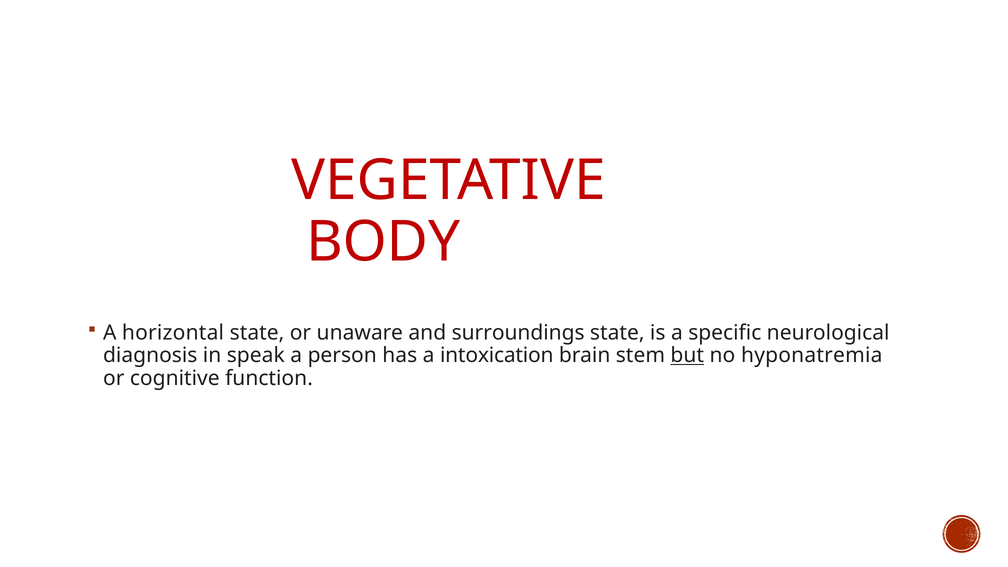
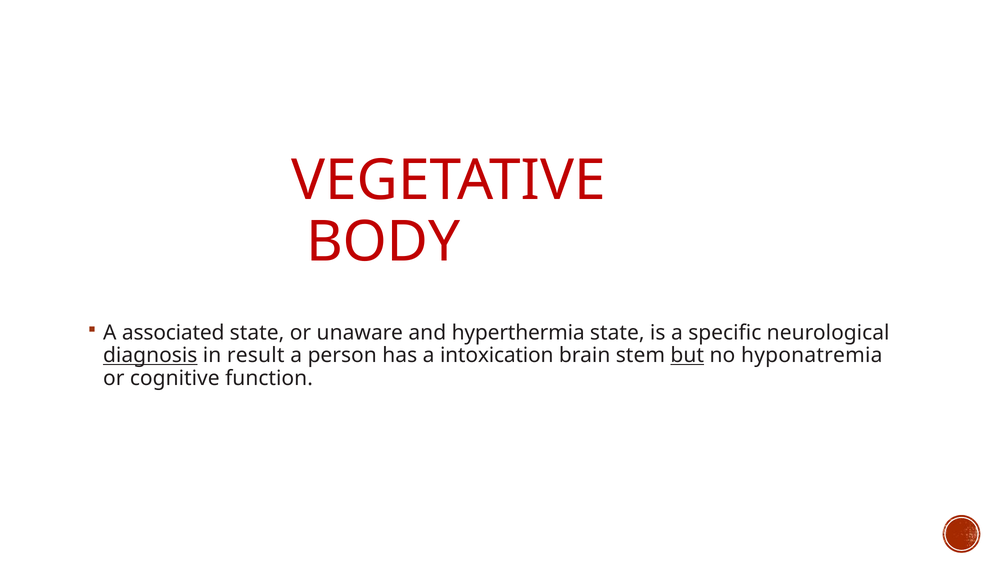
horizontal: horizontal -> associated
surroundings: surroundings -> hyperthermia
diagnosis underline: none -> present
speak: speak -> result
